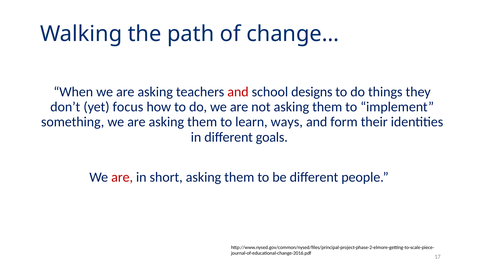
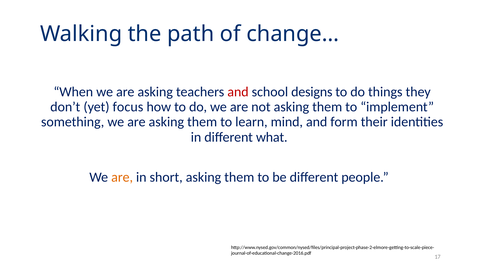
ways: ways -> mind
goals: goals -> what
are at (122, 177) colour: red -> orange
